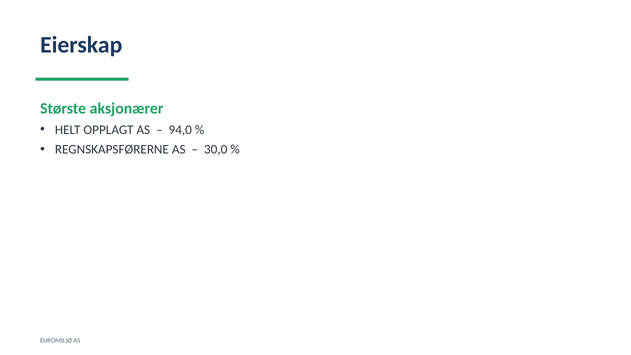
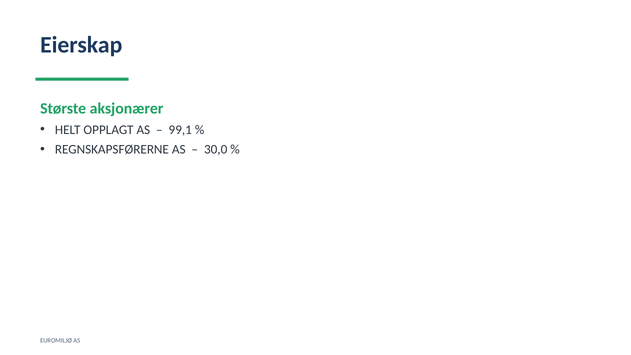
94,0: 94,0 -> 99,1
